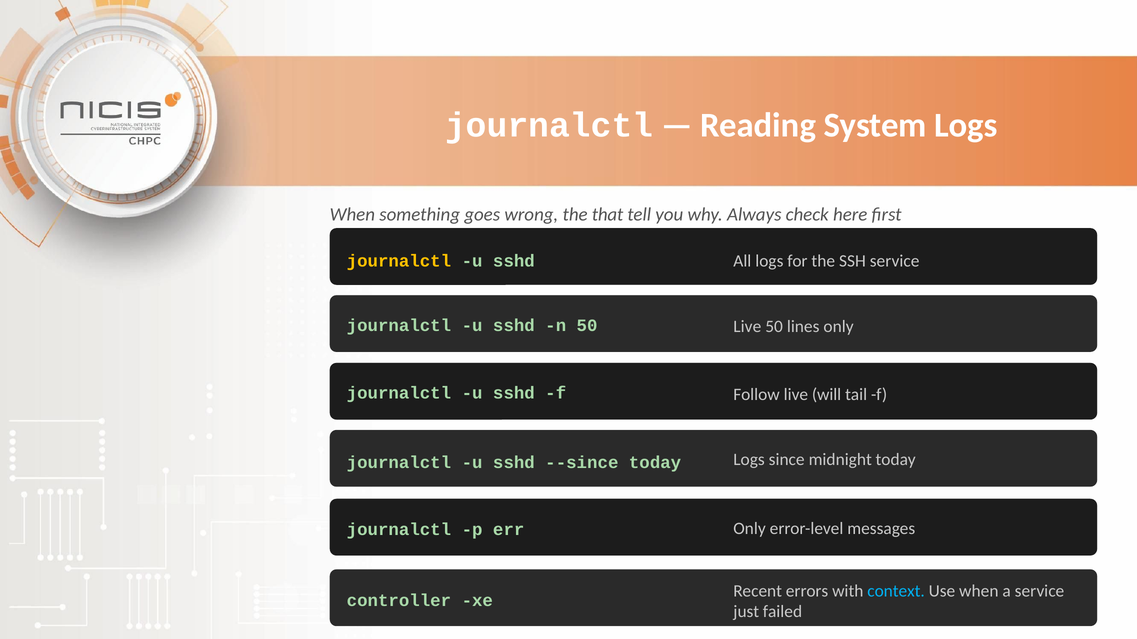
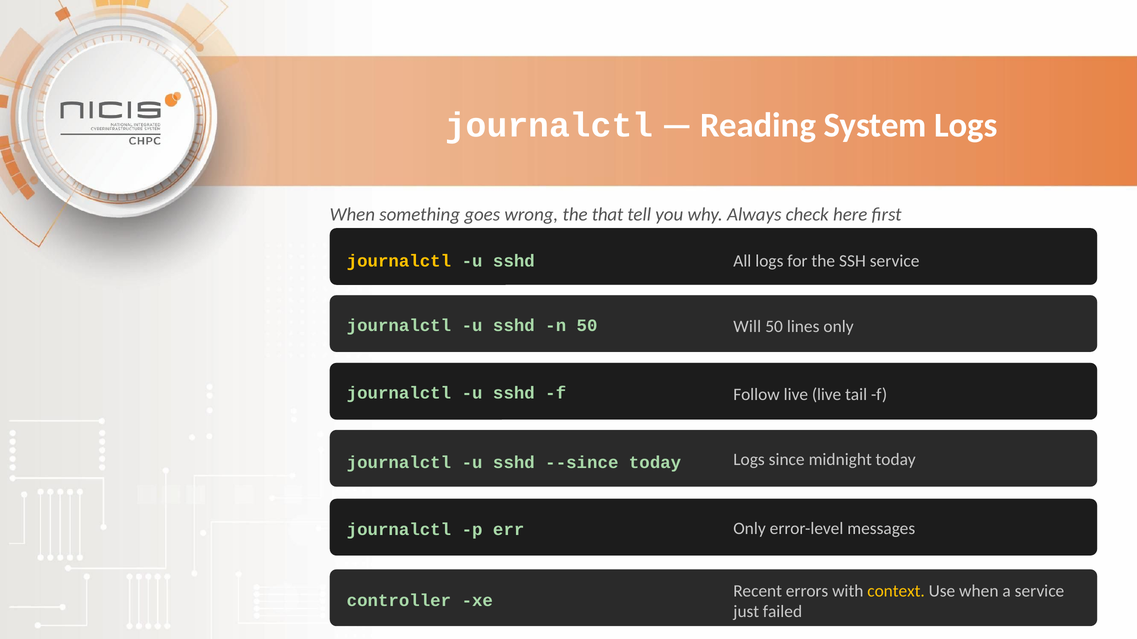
50 Live: Live -> Will
live will: will -> live
context colour: light blue -> yellow
